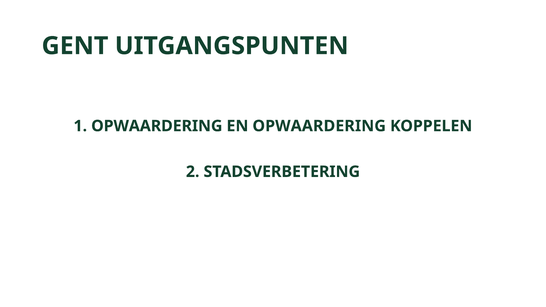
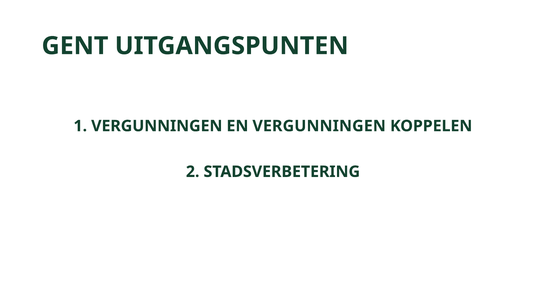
1 OPWAARDERING: OPWAARDERING -> VERGUNNINGEN
EN OPWAARDERING: OPWAARDERING -> VERGUNNINGEN
